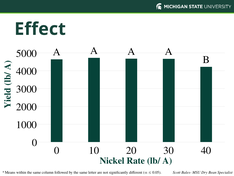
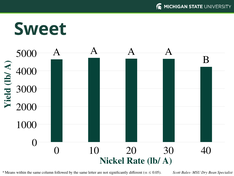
Effect: Effect -> Sweet
